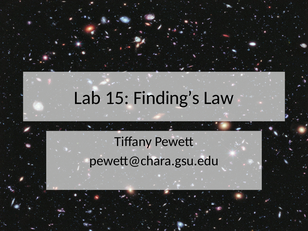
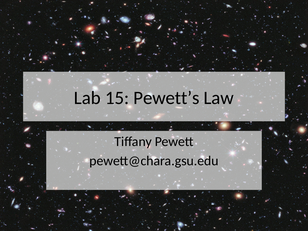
Finding’s: Finding’s -> Pewett’s
